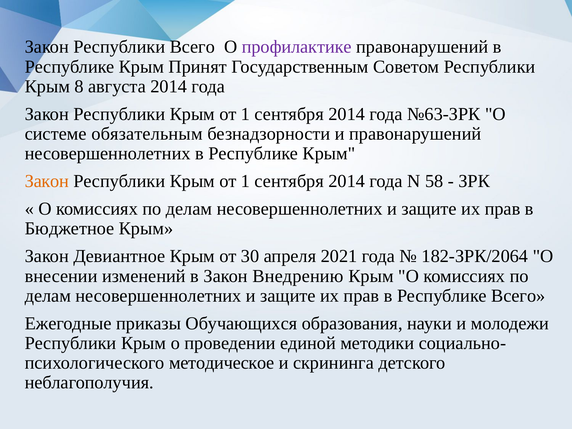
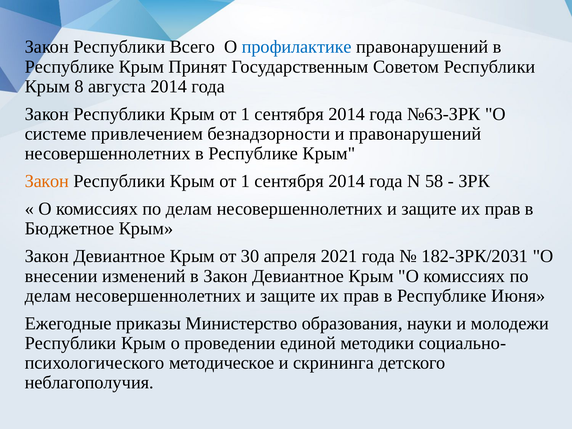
профилактике colour: purple -> blue
обязательным: обязательным -> привлечением
182-ЗРК/2064: 182-ЗРК/2064 -> 182-ЗРК/2031
в Закон Внедрению: Внедрению -> Девиантное
Республике Всего: Всего -> Июня
Обучающихся: Обучающихся -> Министерство
